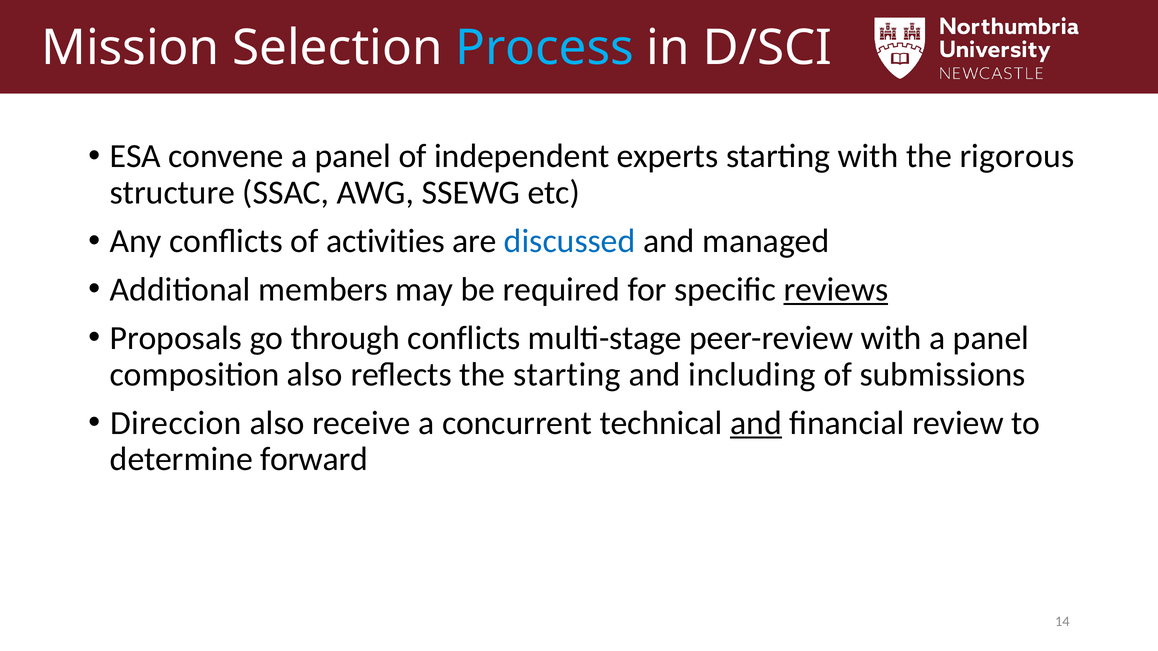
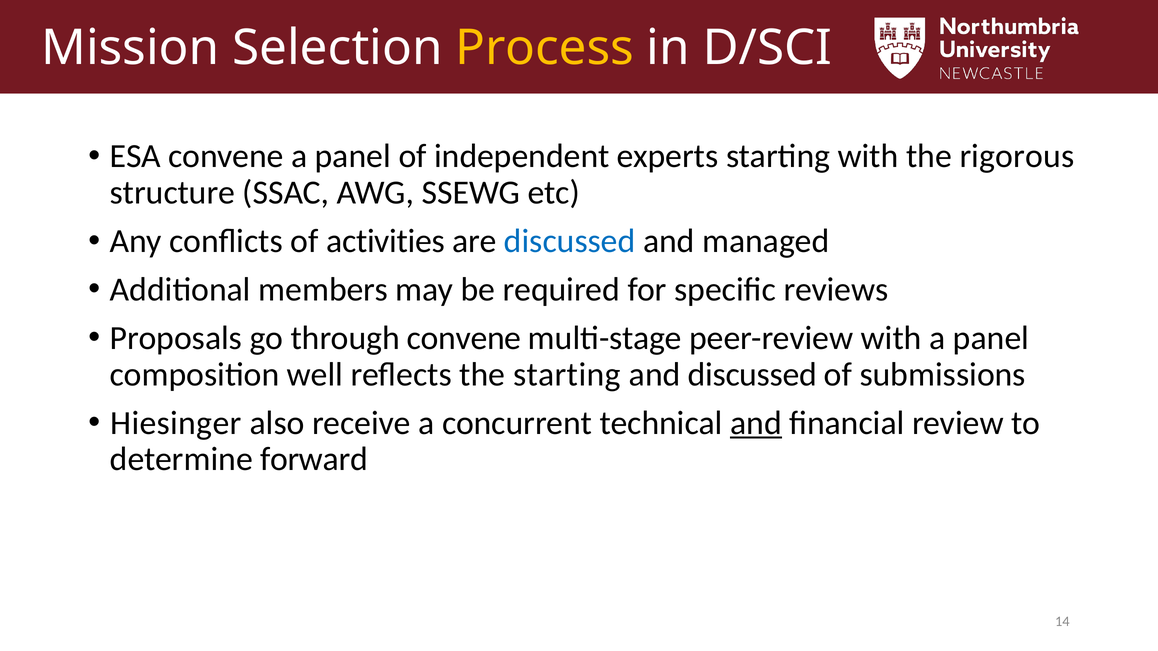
Process colour: light blue -> yellow
reviews underline: present -> none
through conflicts: conflicts -> convene
composition also: also -> well
and including: including -> discussed
Direccion: Direccion -> Hiesinger
